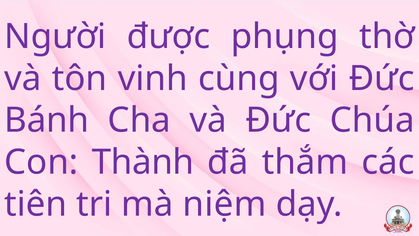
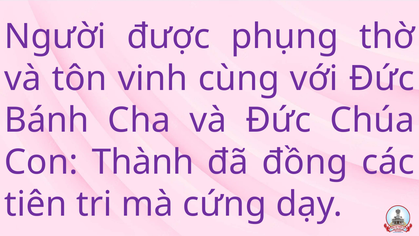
thắm: thắm -> đồng
niệm: niệm -> cứng
